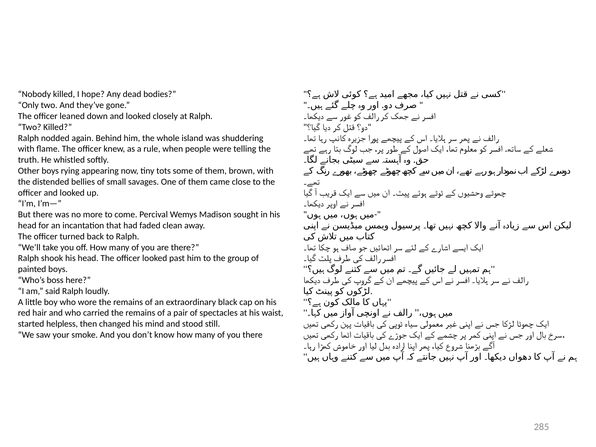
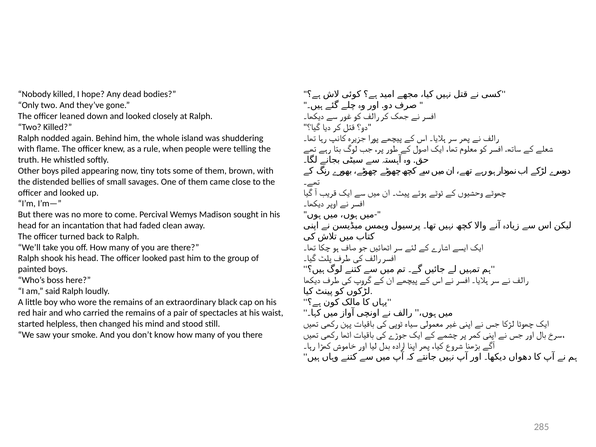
rying: rying -> piled
